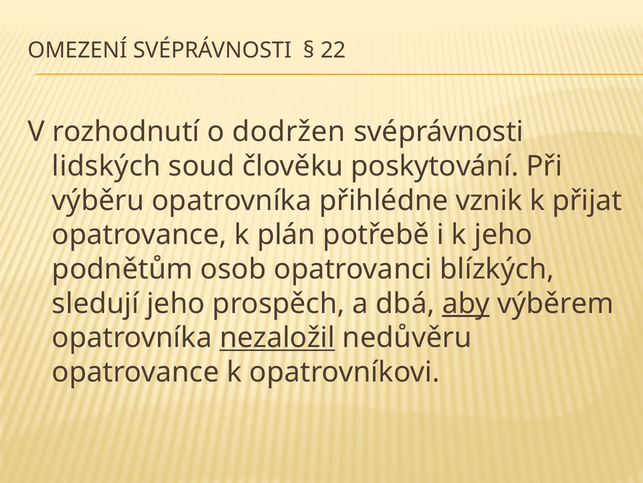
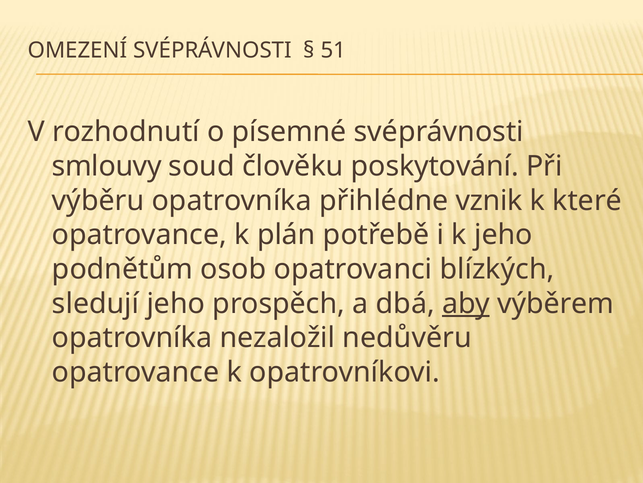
22: 22 -> 51
dodržen: dodržen -> písemné
lidských: lidských -> smlouvy
přijat: přijat -> které
nezaložil underline: present -> none
